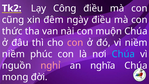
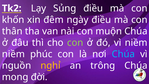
Công: Công -> Sủng
cũng: cũng -> khốn
thức: thức -> thân
con at (75, 43) colour: pink -> light green
nghỉ colour: pink -> yellow
nghĩa: nghĩa -> trông
